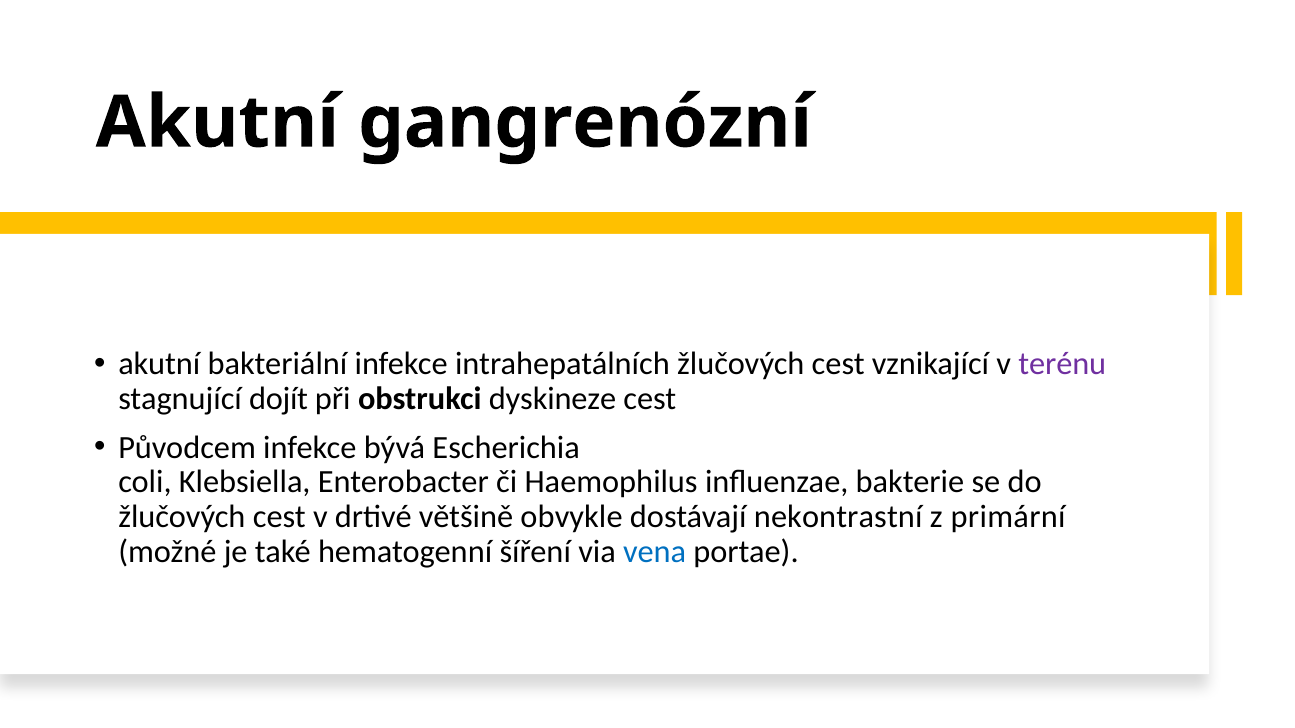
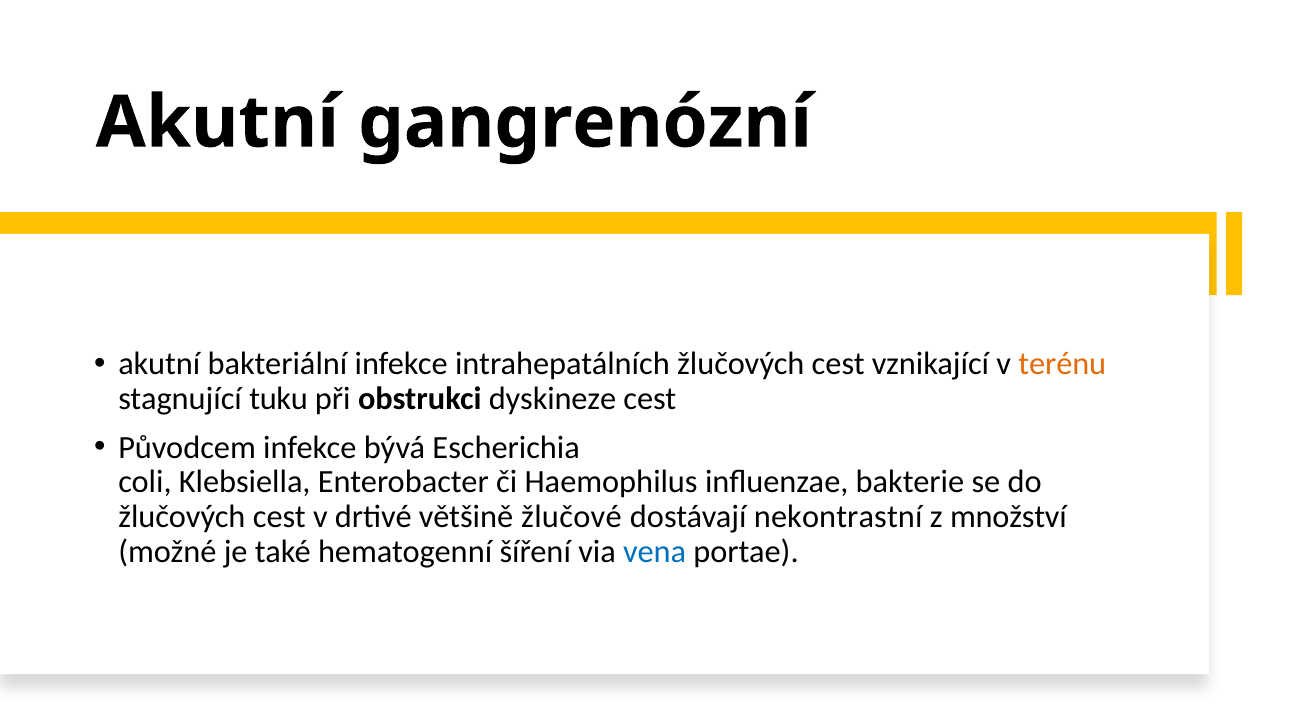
terénu colour: purple -> orange
dojít: dojít -> tuku
obvykle: obvykle -> žlučové
primární: primární -> množství
